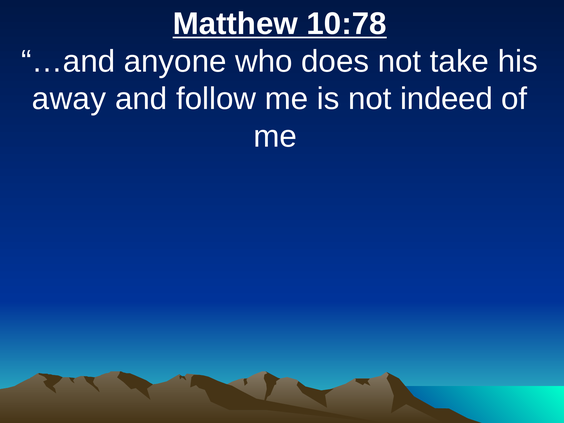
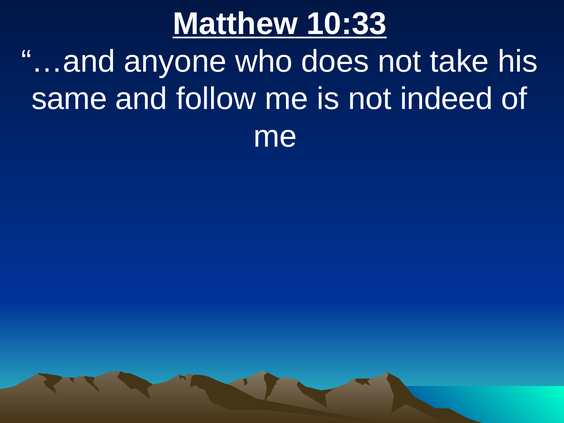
10:78: 10:78 -> 10:33
away: away -> same
